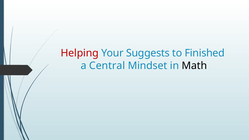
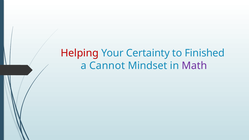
Suggests: Suggests -> Certainty
Central: Central -> Cannot
Math colour: black -> purple
